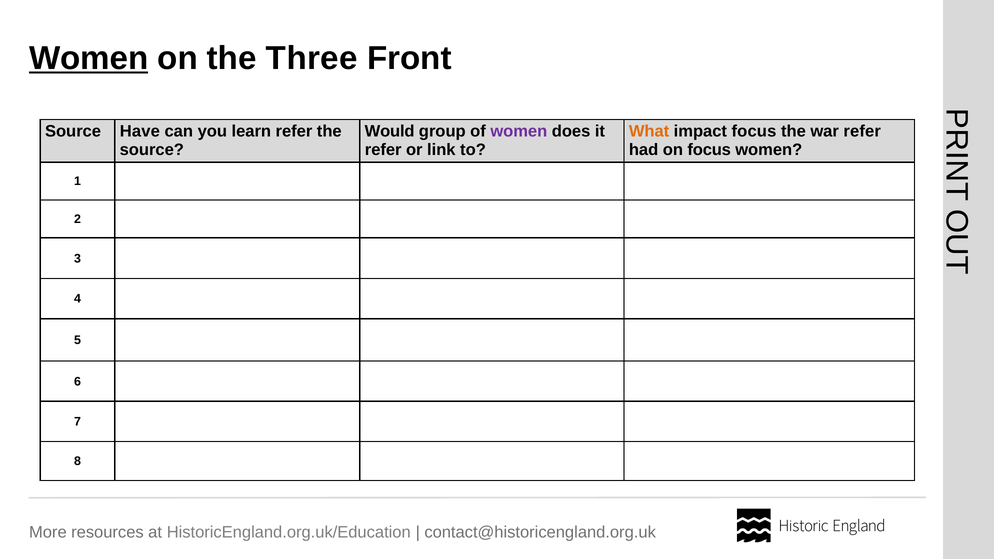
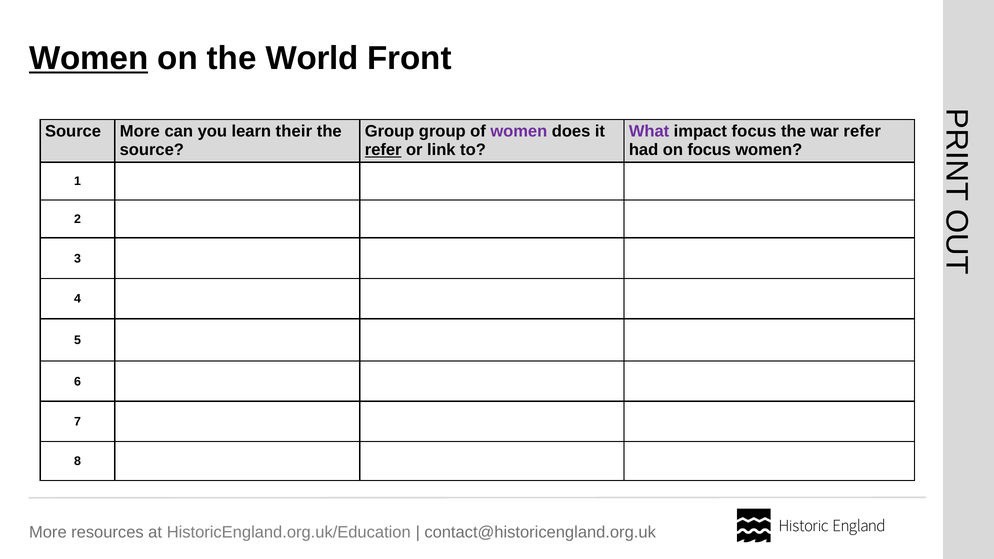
Three: Three -> World
Source Have: Have -> More
learn refer: refer -> their
Would at (390, 131): Would -> Group
What colour: orange -> purple
refer at (383, 150) underline: none -> present
